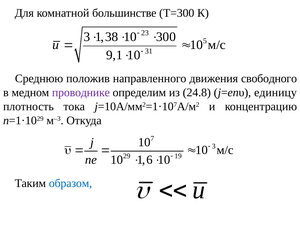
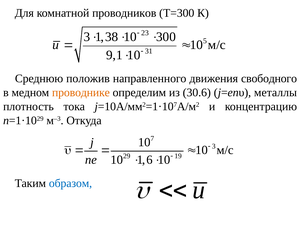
большинстве: большинстве -> проводников
проводнике colour: purple -> orange
24.8: 24.8 -> 30.6
единицу: единицу -> металлы
